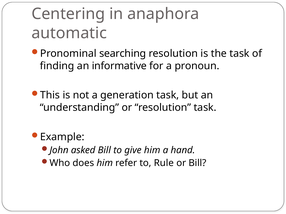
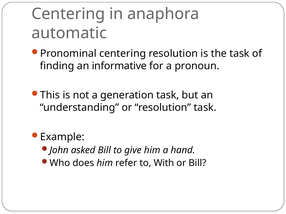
Pronominal searching: searching -> centering
Rule: Rule -> With
